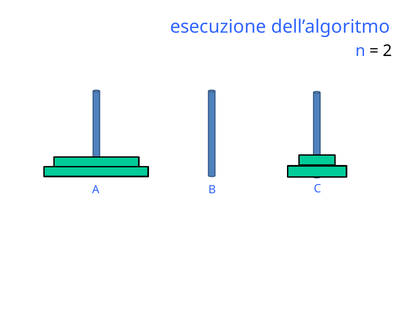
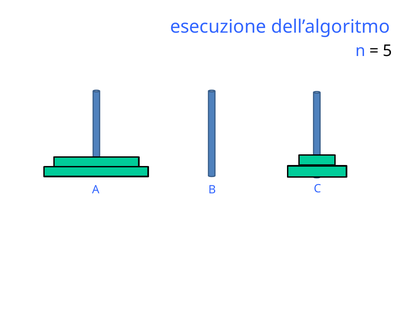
2: 2 -> 5
